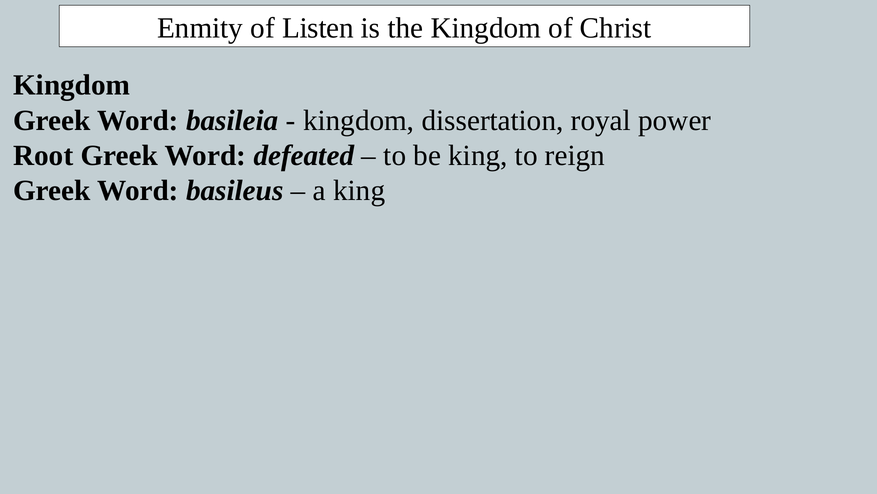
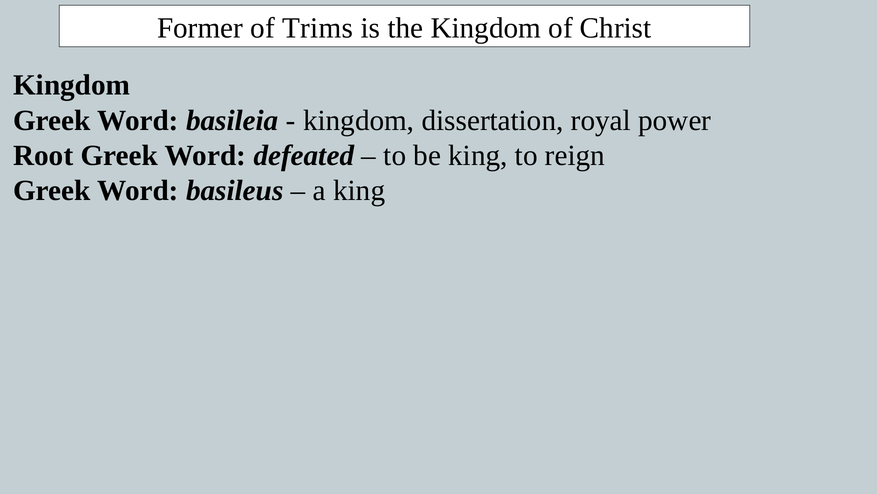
Enmity: Enmity -> Former
Listen: Listen -> Trims
